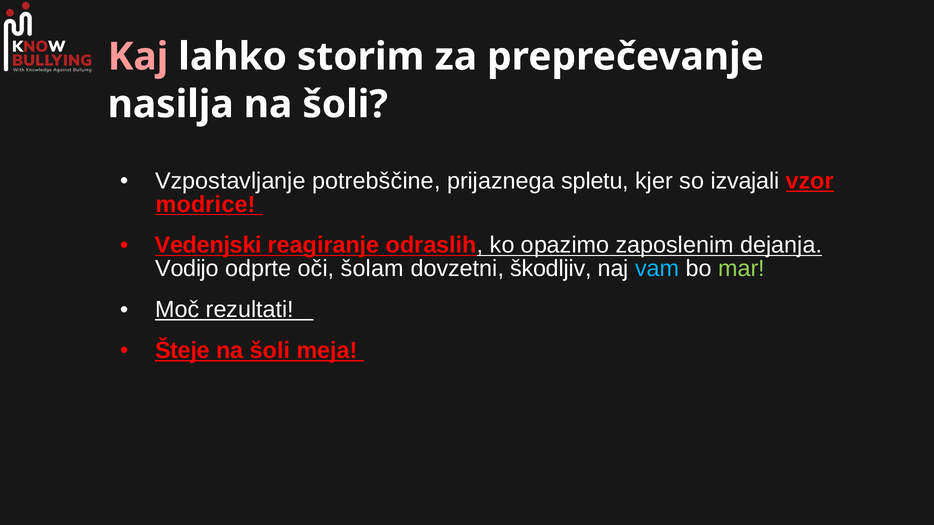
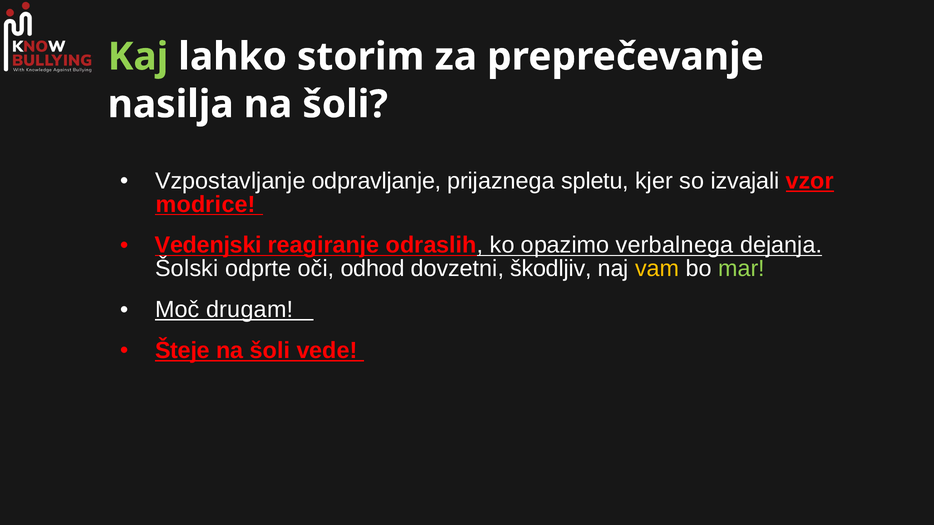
Kaj colour: pink -> light green
potrebščine: potrebščine -> odpravljanje
zaposlenim: zaposlenim -> verbalnega
Vodijo: Vodijo -> Šolski
šolam: šolam -> odhod
vam colour: light blue -> yellow
rezultati: rezultati -> drugam
meja: meja -> vede
